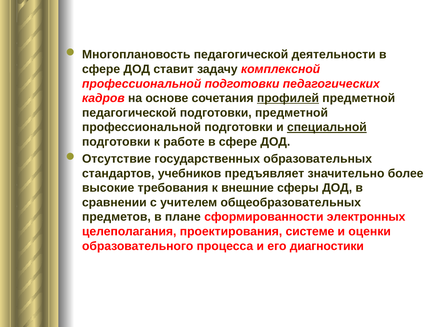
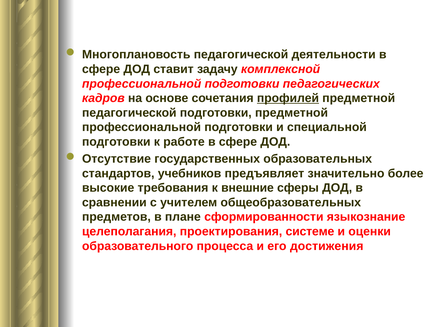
специальной underline: present -> none
электронных: электронных -> языкознание
диагностики: диагностики -> достижения
